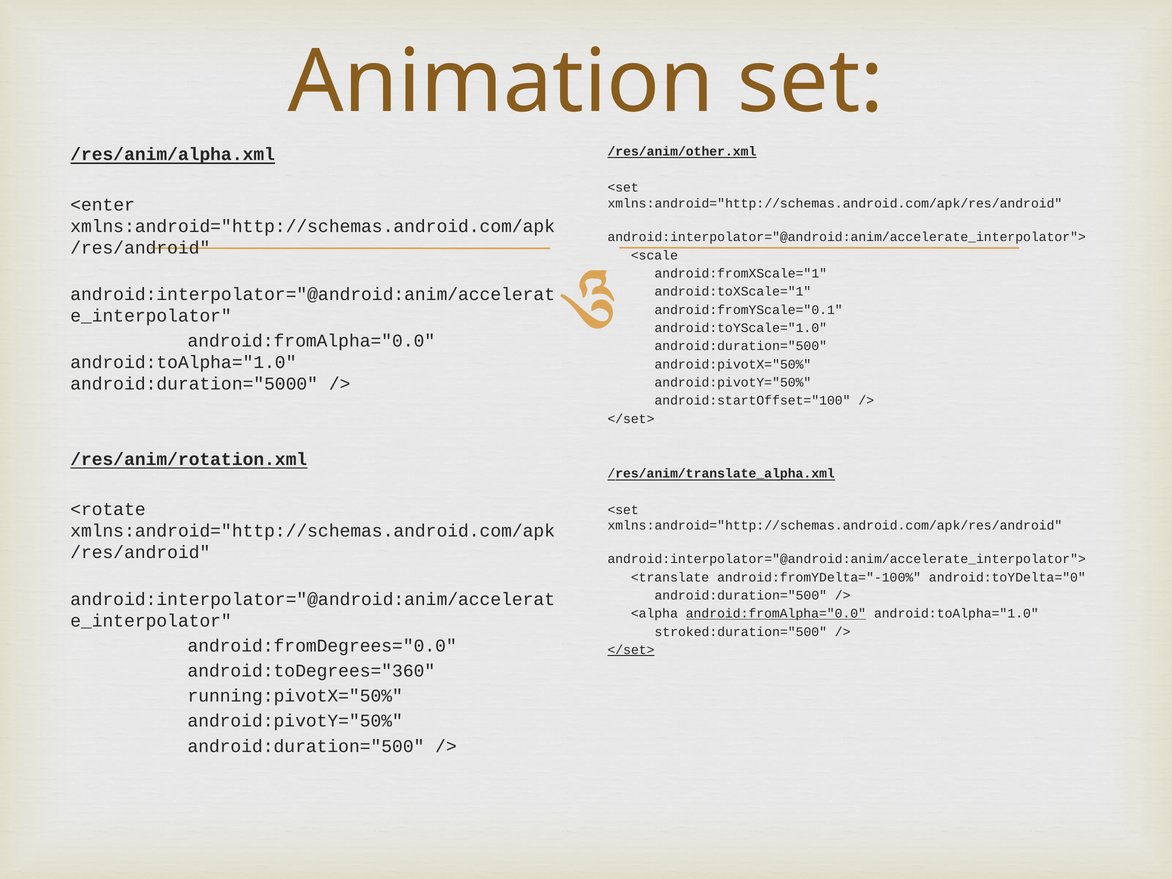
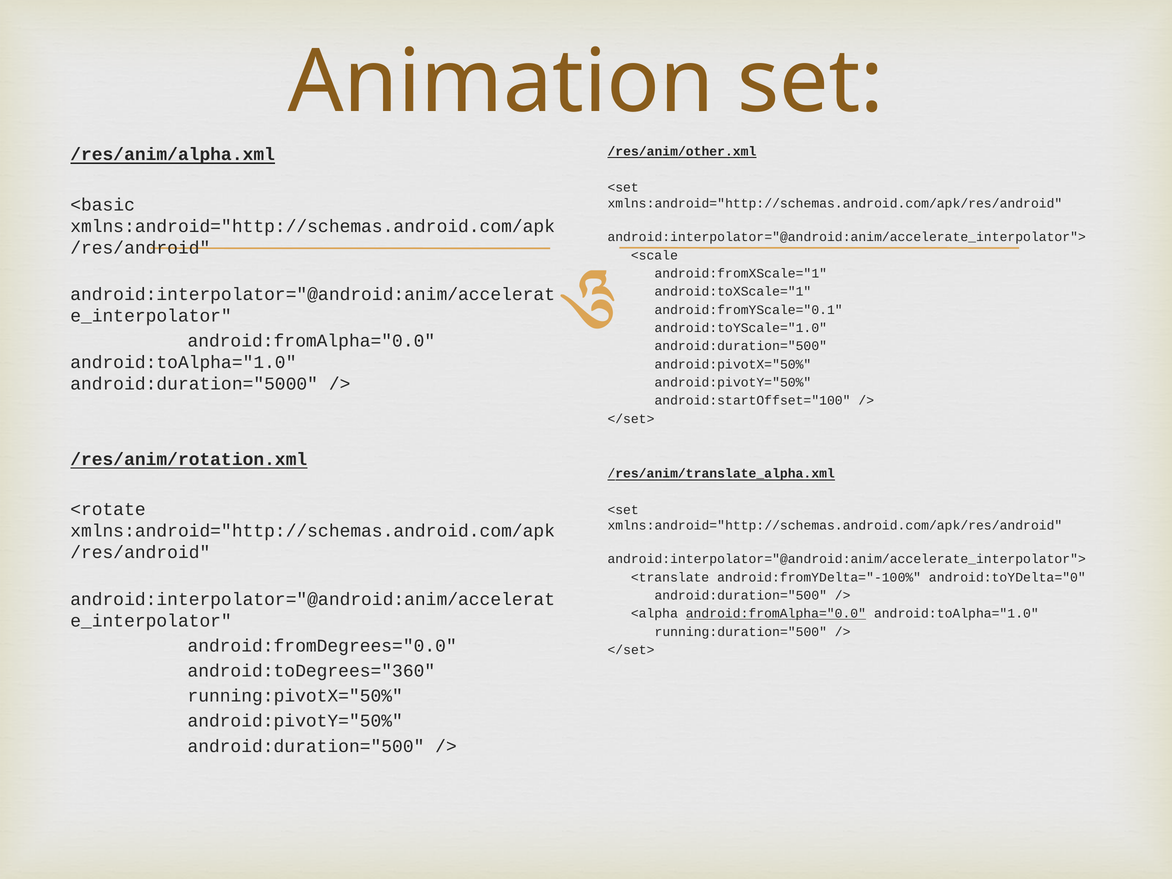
<enter: <enter -> <basic
stroked:duration="500: stroked:duration="500 -> running:duration="500
</set> at (631, 650) underline: present -> none
